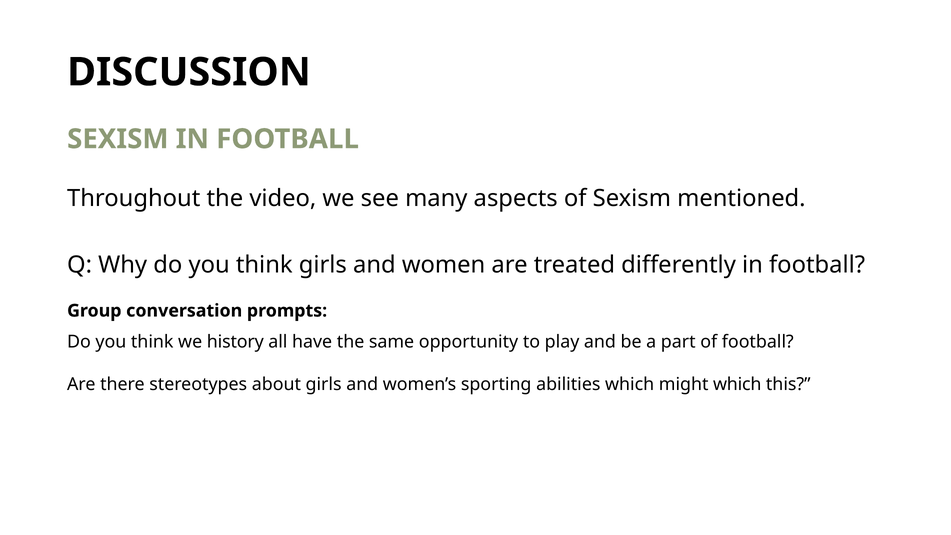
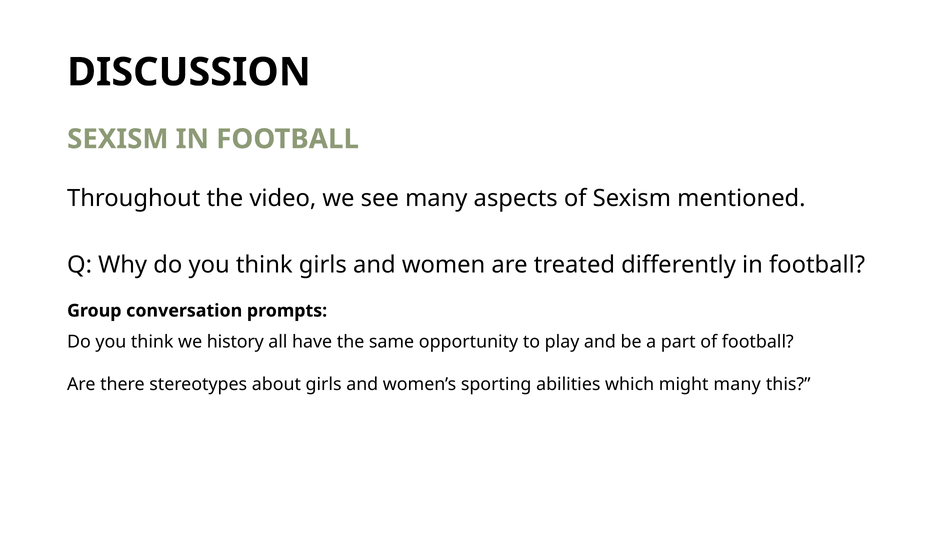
might which: which -> many
